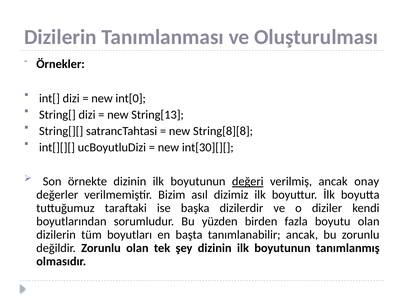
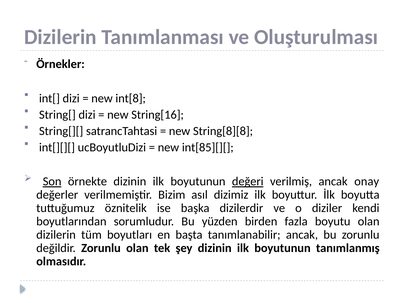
int[0: int[0 -> int[8
String[13: String[13 -> String[16
int[30][][: int[30][][ -> int[85][][
Son underline: none -> present
taraftaki: taraftaki -> öznitelik
